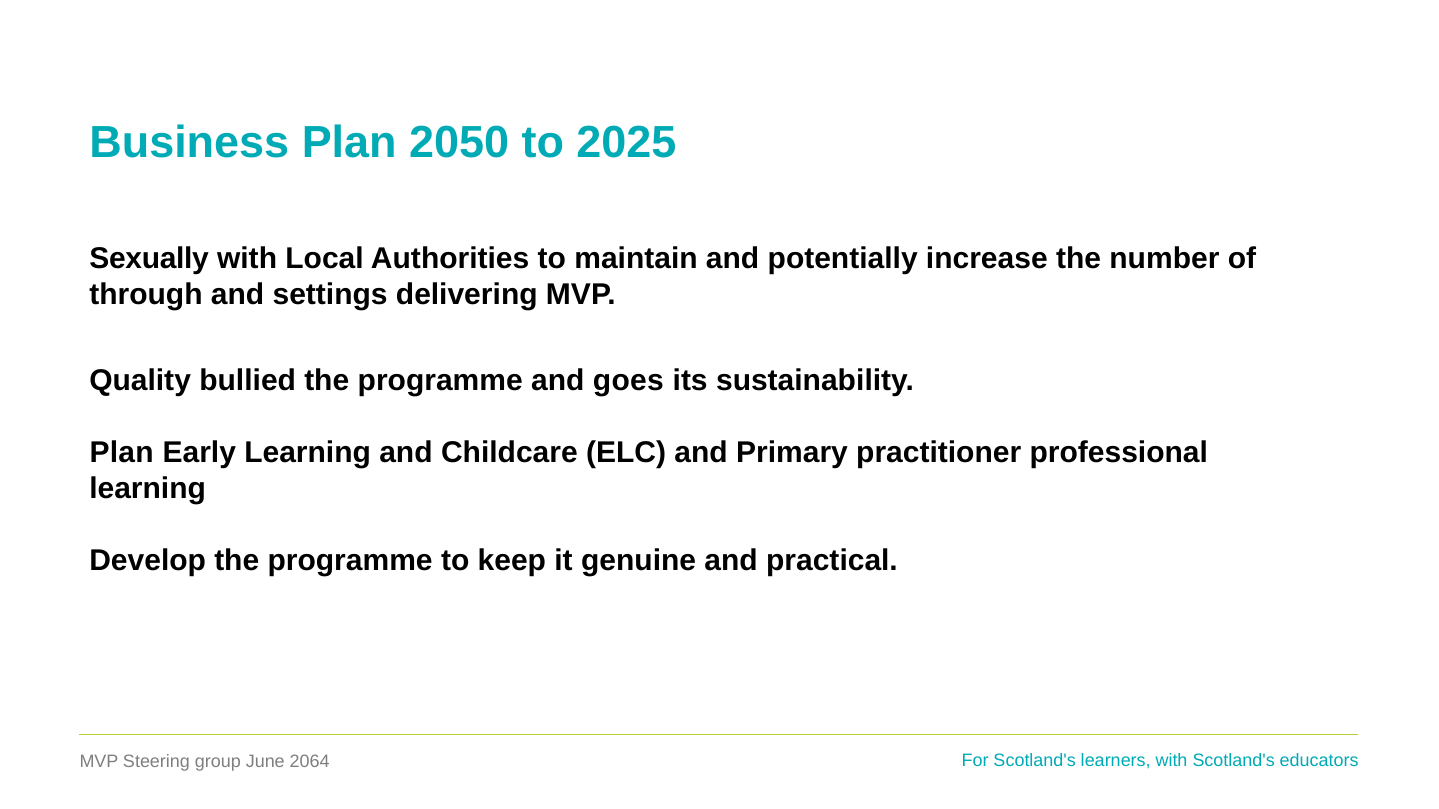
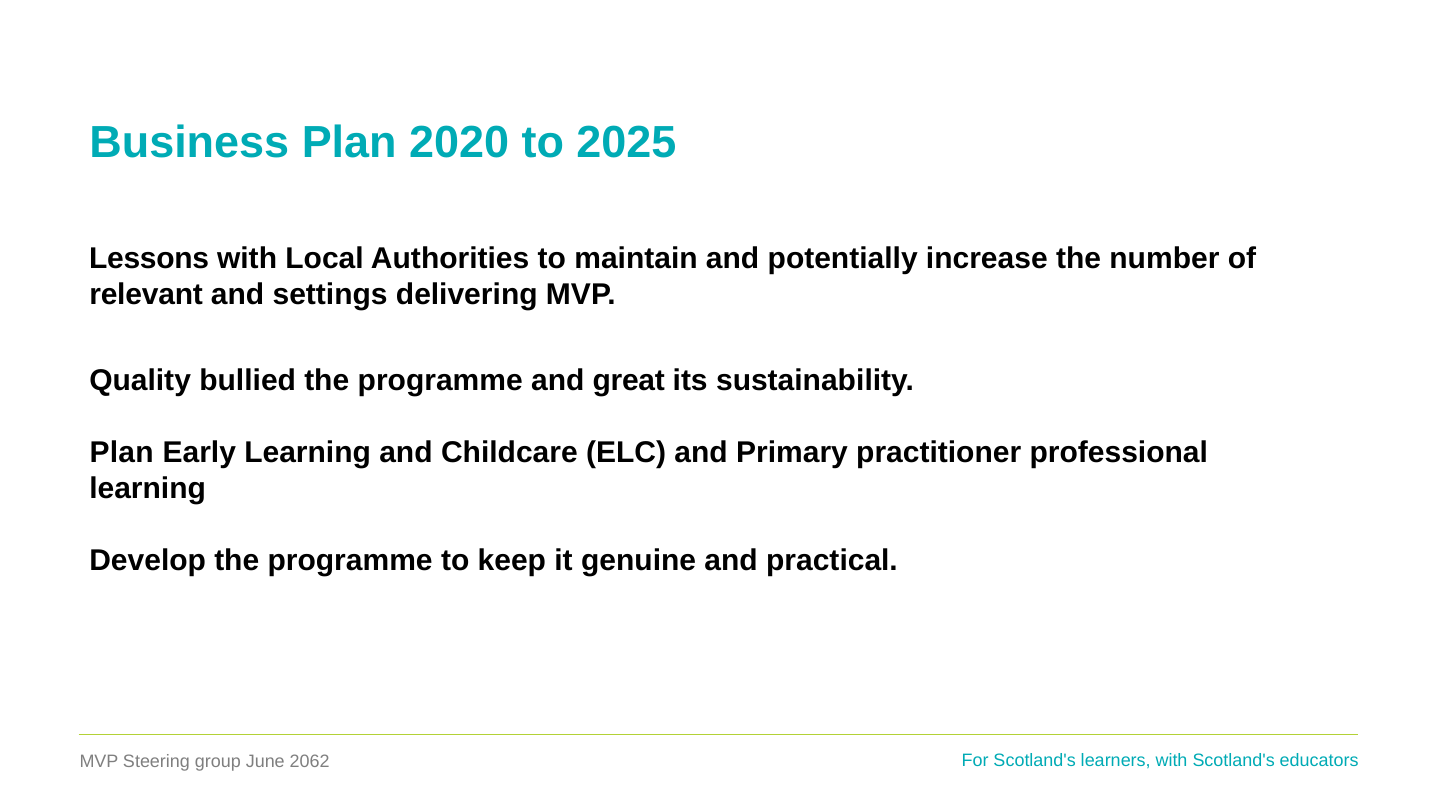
2050: 2050 -> 2020
Sexually: Sexually -> Lessons
through: through -> relevant
goes: goes -> great
2064: 2064 -> 2062
